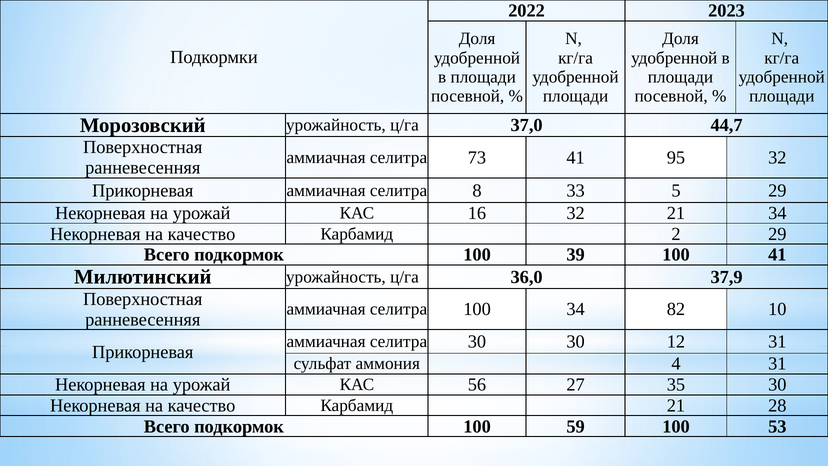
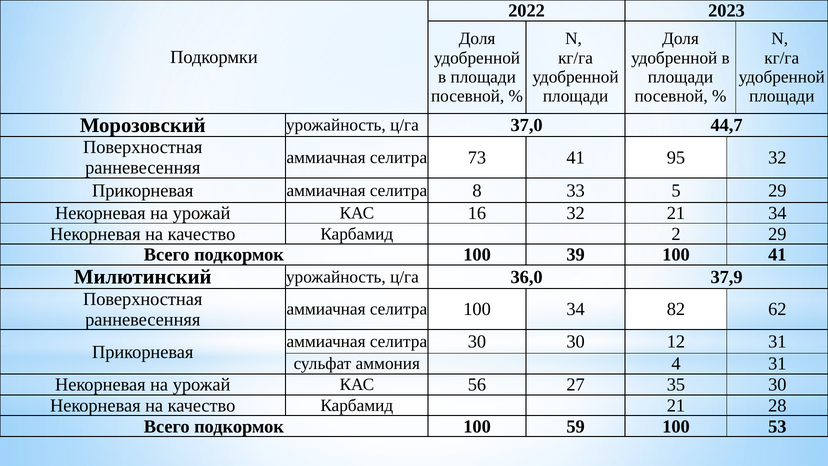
10: 10 -> 62
